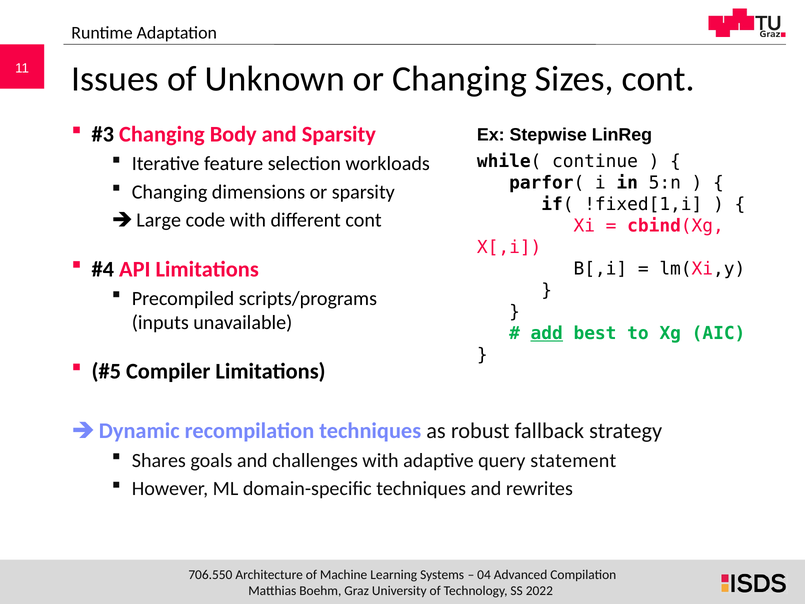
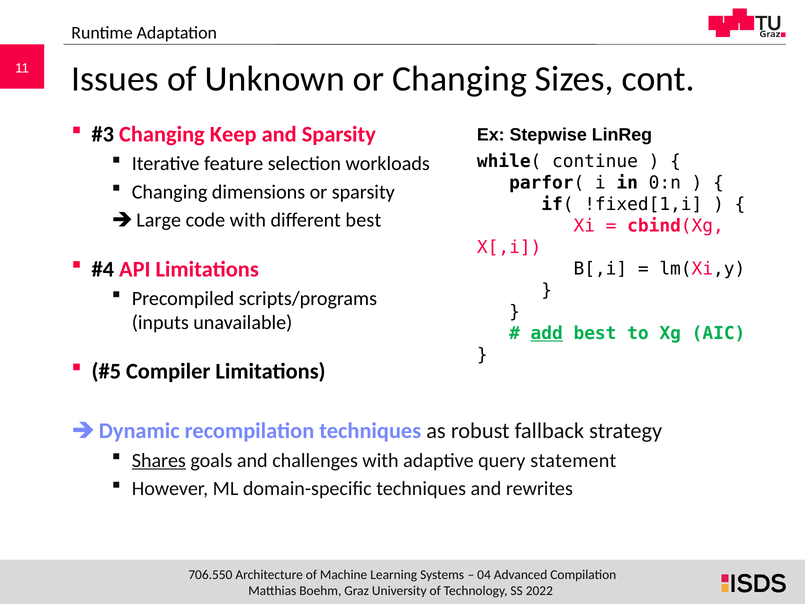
Body: Body -> Keep
5:n: 5:n -> 0:n
different cont: cont -> best
Shares underline: none -> present
